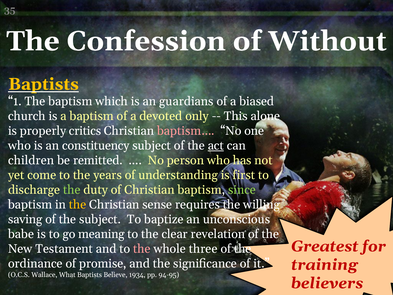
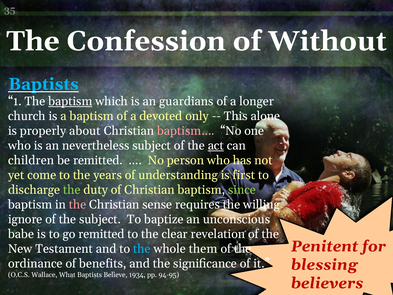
Baptists at (43, 84) colour: yellow -> light blue
baptism at (70, 101) underline: none -> present
biased: biased -> longer
critics: critics -> about
constituency: constituency -> nevertheless
the at (78, 204) colour: yellow -> pink
saving: saving -> ignore
go meaning: meaning -> remitted
Greatest: Greatest -> Penitent
the at (142, 249) colour: pink -> light blue
three: three -> them
training: training -> blessing
promise: promise -> benefits
